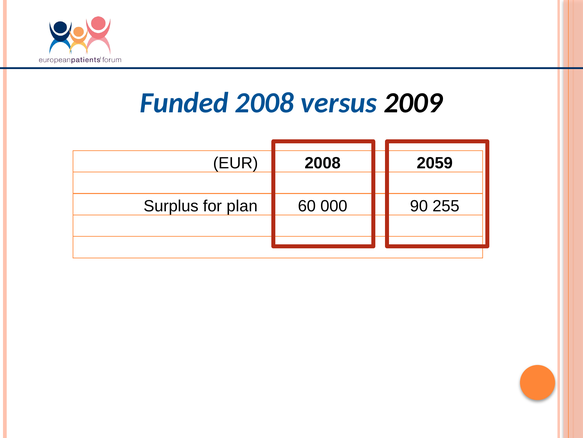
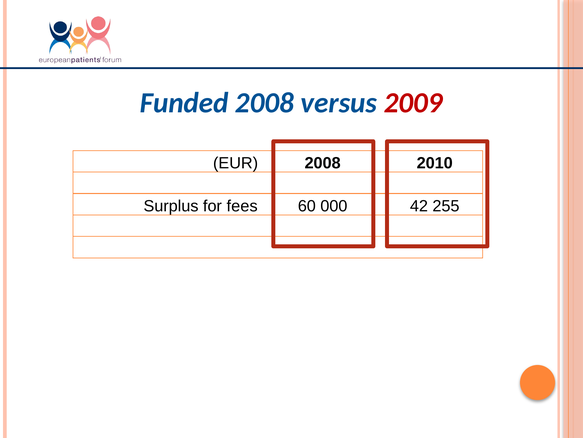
2009 colour: black -> red
2059: 2059 -> 2010
plan: plan -> fees
90: 90 -> 42
